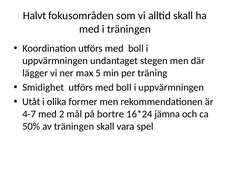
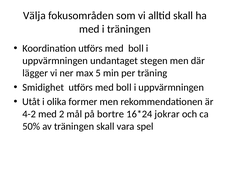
Halvt: Halvt -> Välja
4-7: 4-7 -> 4-2
jämna: jämna -> jokrar
